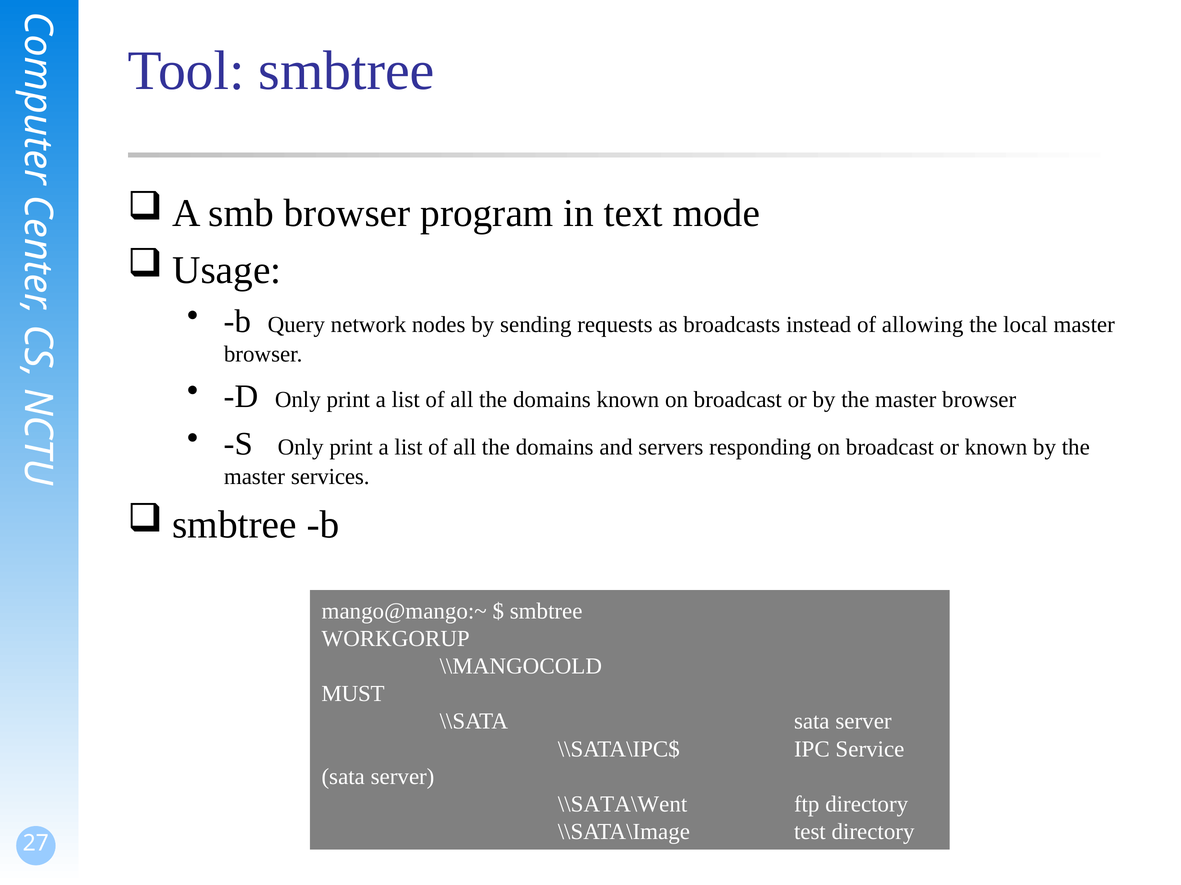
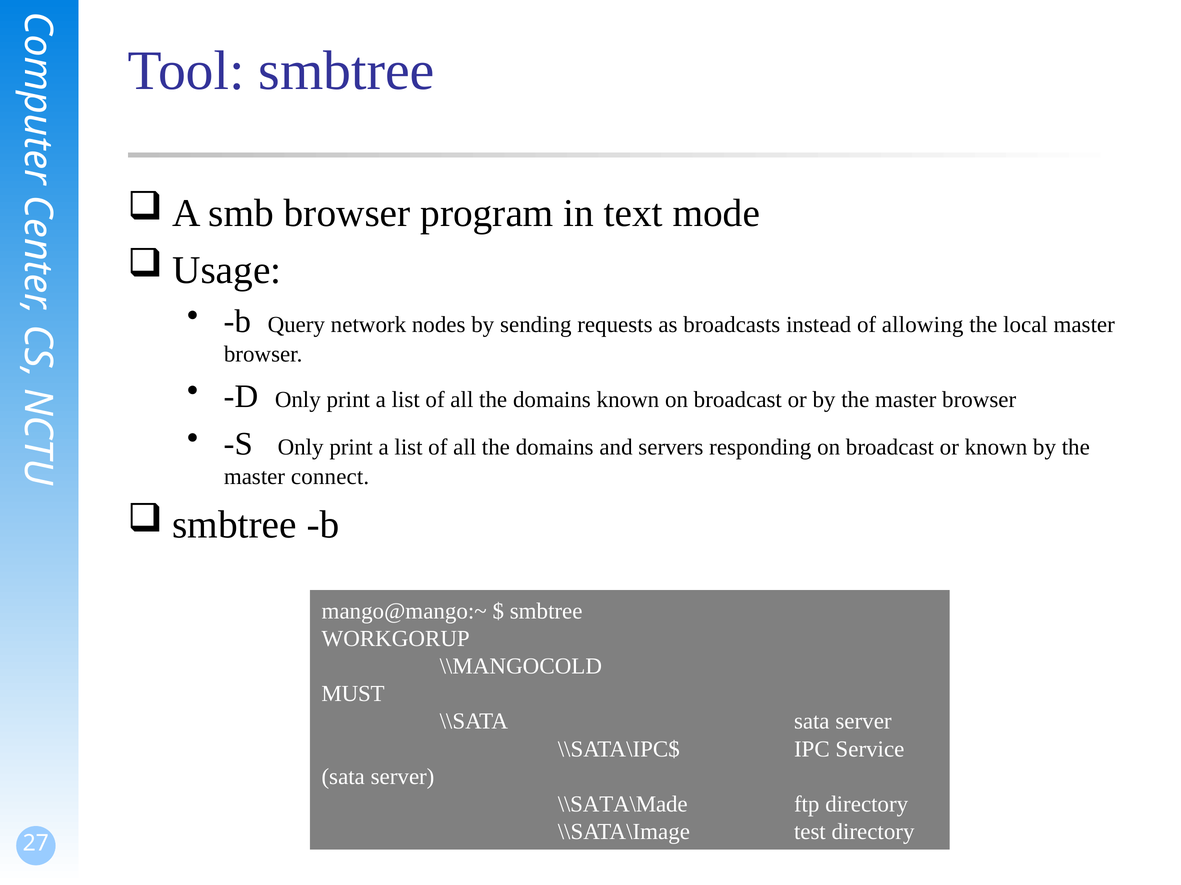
services: services -> connect
\\SATA\Went: \\SATA\Went -> \\SATA\Made
